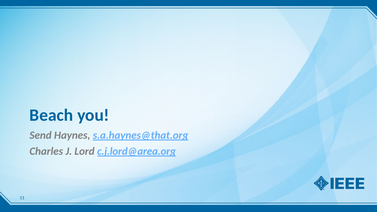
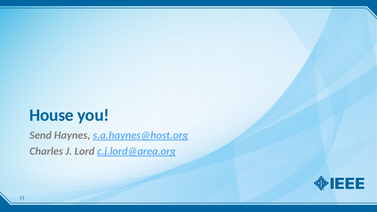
Beach: Beach -> House
s.a.haynes@that.org: s.a.haynes@that.org -> s.a.haynes@host.org
